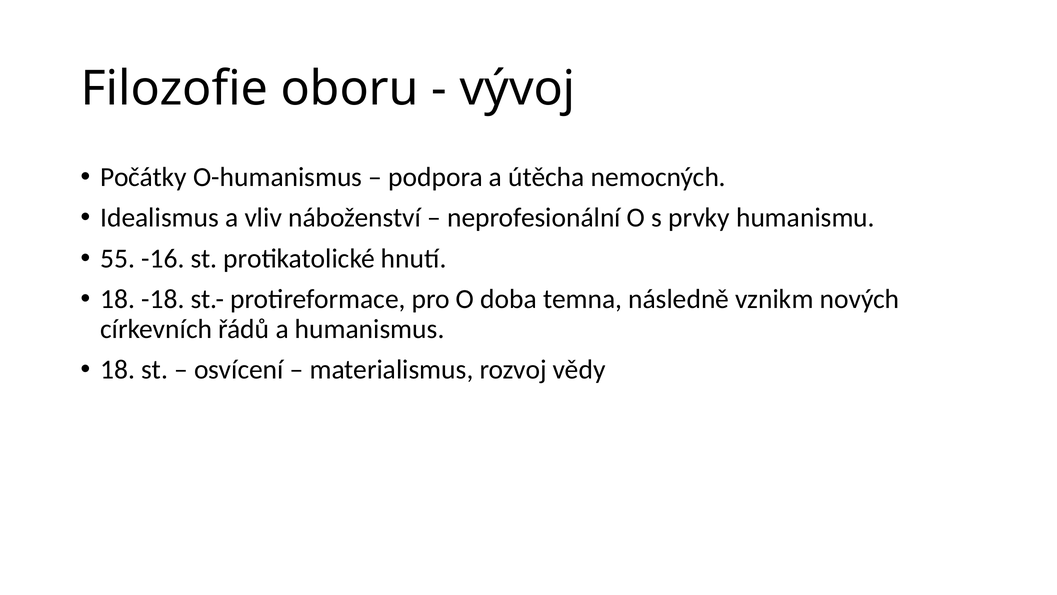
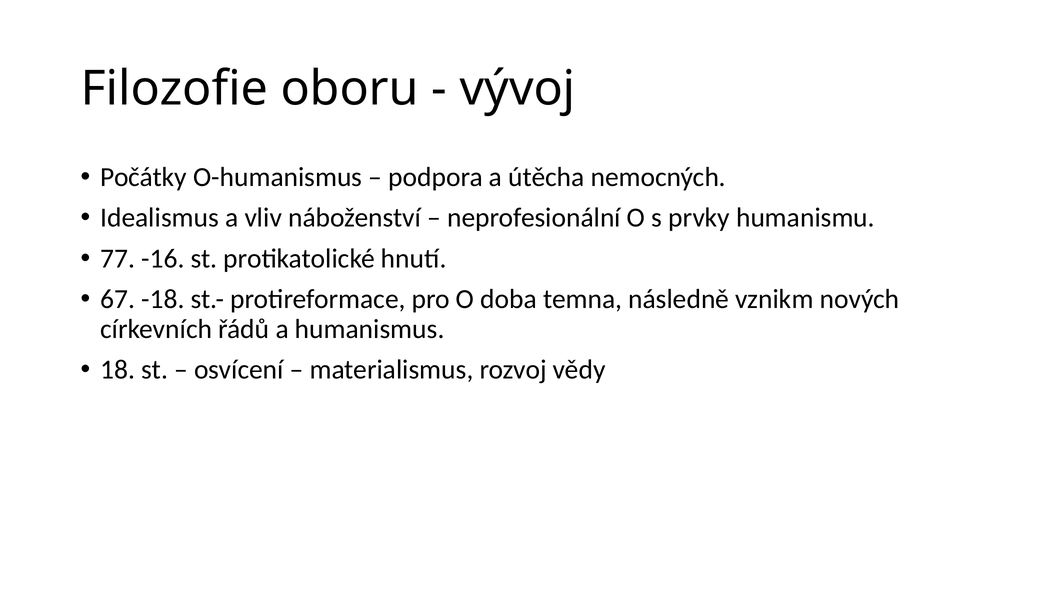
55: 55 -> 77
18 at (118, 299): 18 -> 67
